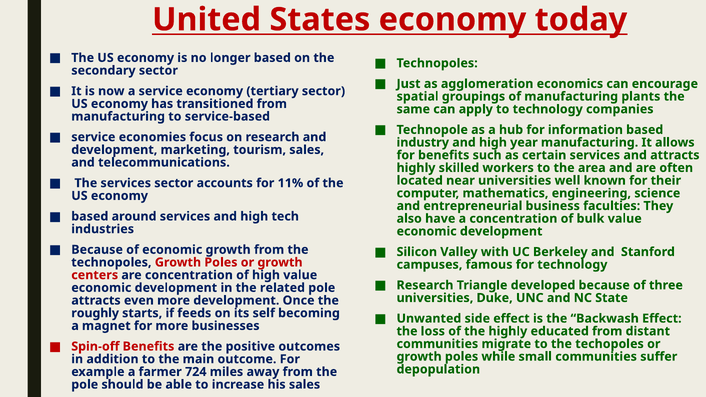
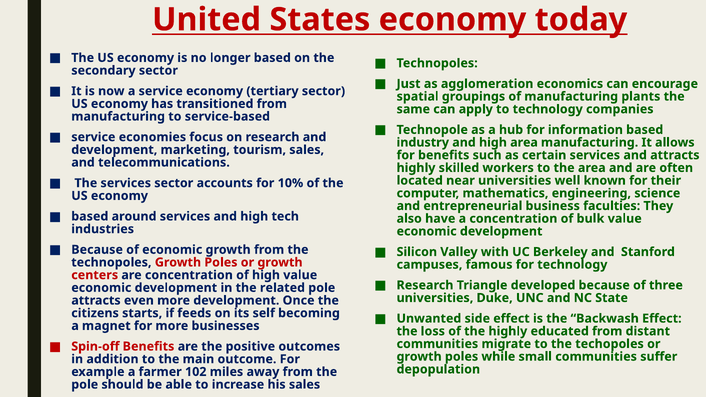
high year: year -> area
11%: 11% -> 10%
roughly: roughly -> citizens
724: 724 -> 102
